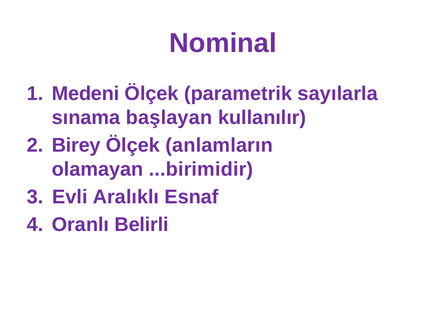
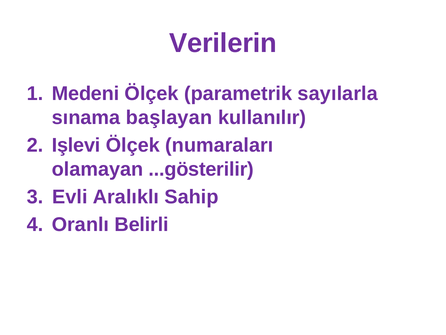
Nominal: Nominal -> Verilerin
Birey: Birey -> Işlevi
anlamların: anlamların -> numaraları
...birimidir: ...birimidir -> ...gösterilir
Esnaf: Esnaf -> Sahip
